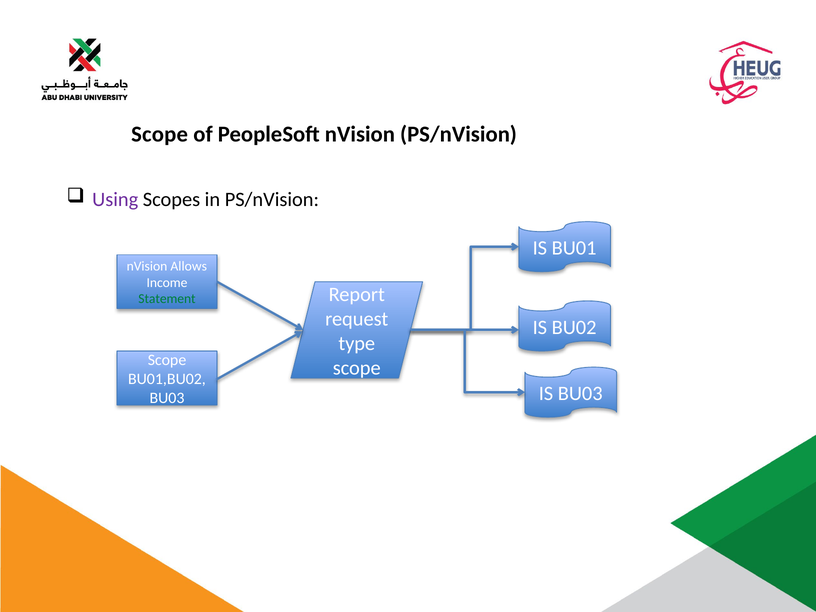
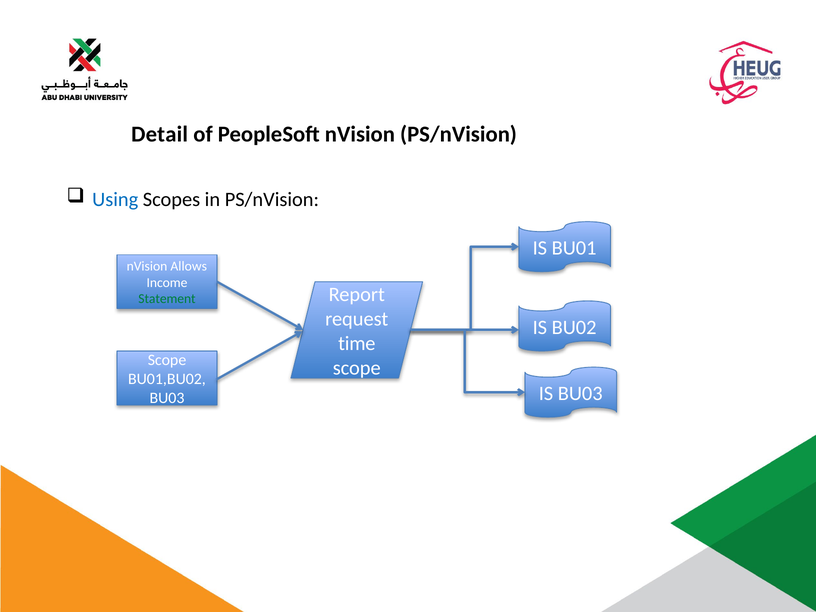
Scope at (160, 134): Scope -> Detail
Using colour: purple -> blue
type: type -> time
